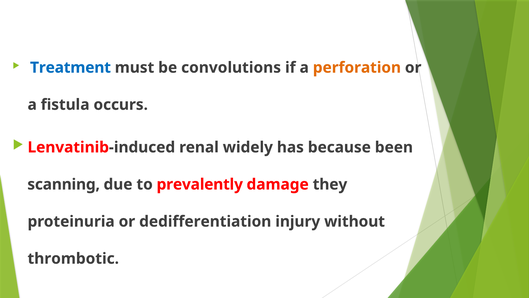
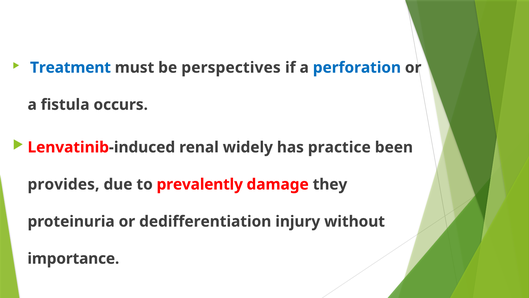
convolutions: convolutions -> perspectives
perforation colour: orange -> blue
because: because -> practice
scanning: scanning -> provides
thrombotic: thrombotic -> importance
